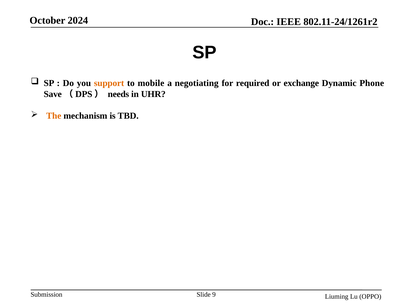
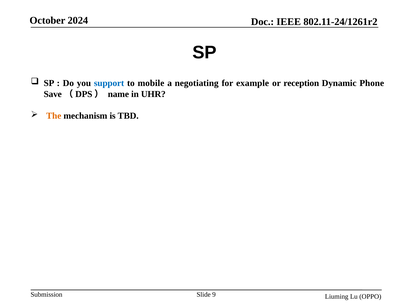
support colour: orange -> blue
required: required -> example
exchange: exchange -> reception
needs: needs -> name
